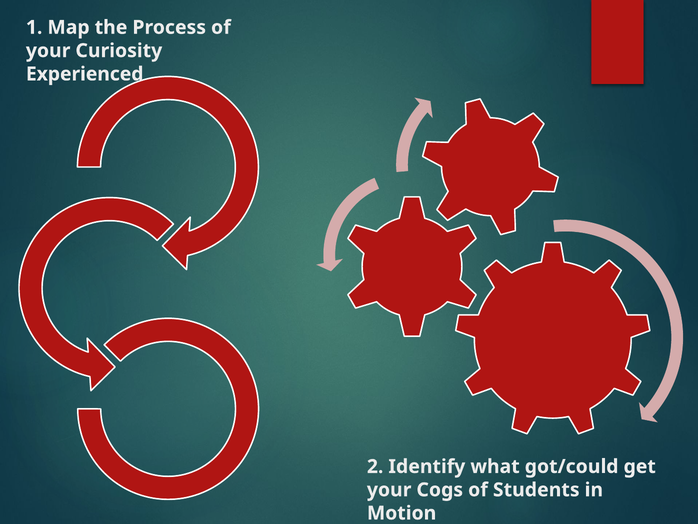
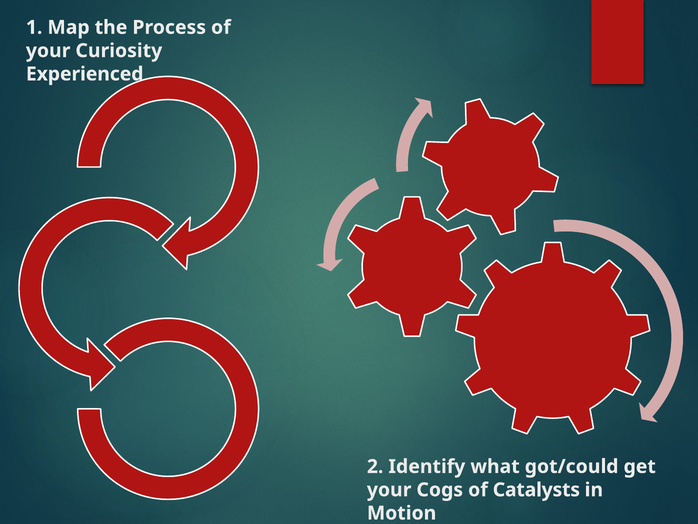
Students: Students -> Catalysts
